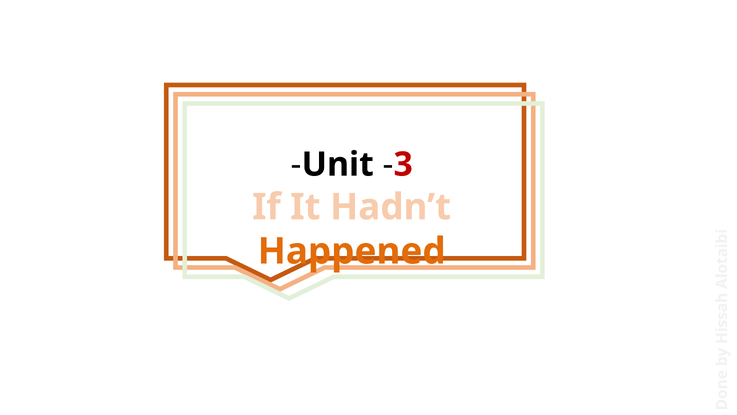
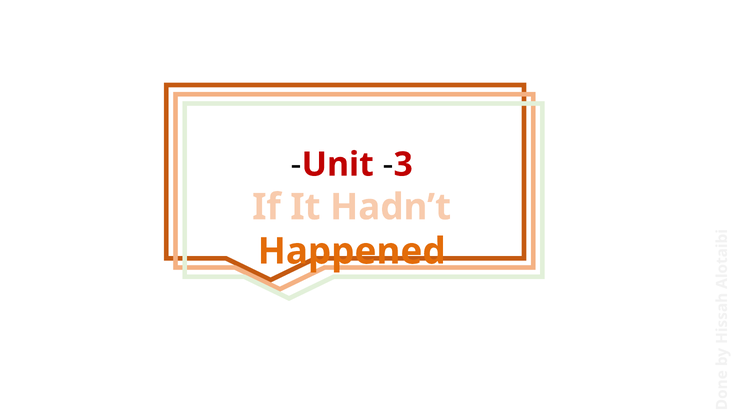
Unit colour: black -> red
